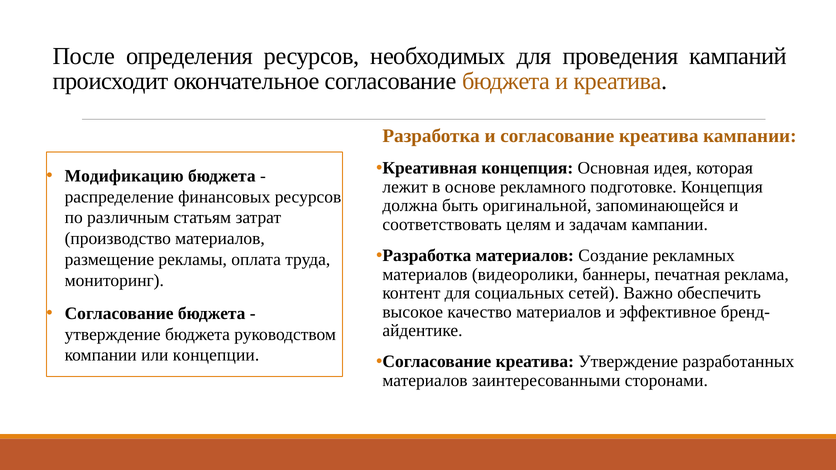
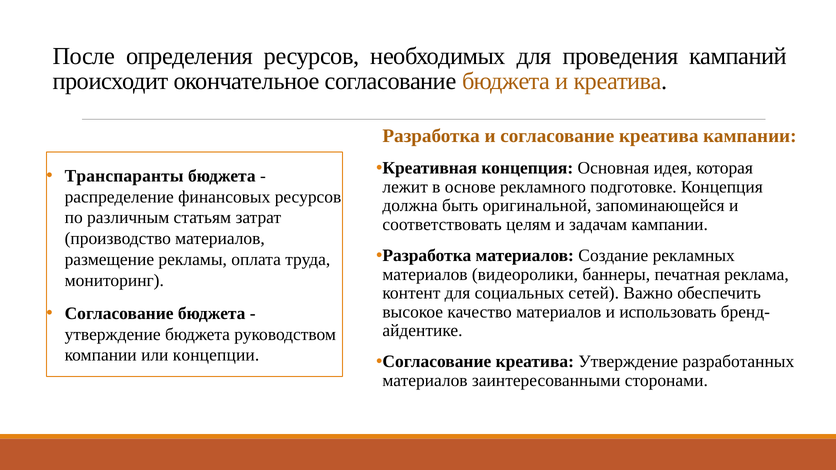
Модификацию: Модификацию -> Транспаранты
эффективное: эффективное -> использовать
